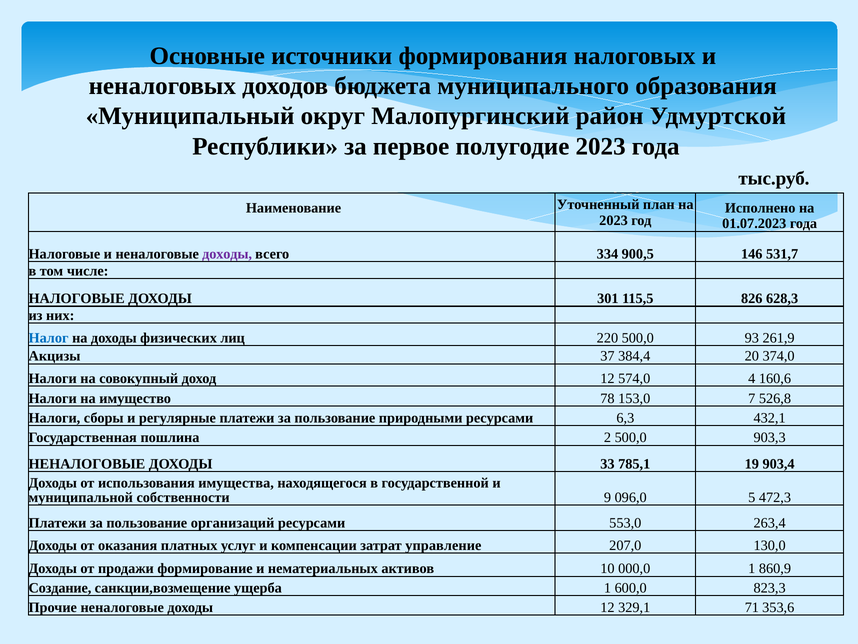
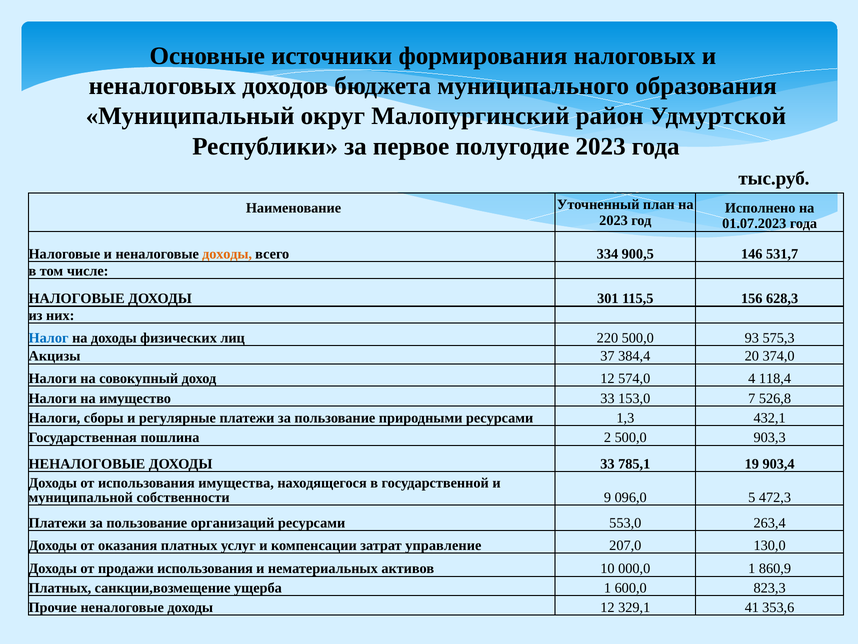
доходы at (227, 254) colour: purple -> orange
826: 826 -> 156
261,9: 261,9 -> 575,3
160,6: 160,6 -> 118,4
имущество 78: 78 -> 33
6,3: 6,3 -> 1,3
продажи формирование: формирование -> использования
Создание at (60, 588): Создание -> Платных
71: 71 -> 41
